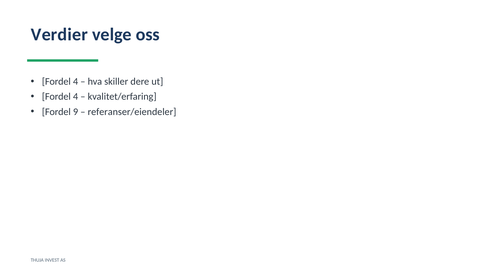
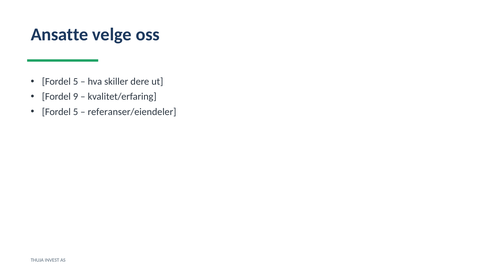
Verdier: Verdier -> Ansatte
4 at (76, 82): 4 -> 5
4 at (76, 97): 4 -> 9
9 at (76, 112): 9 -> 5
